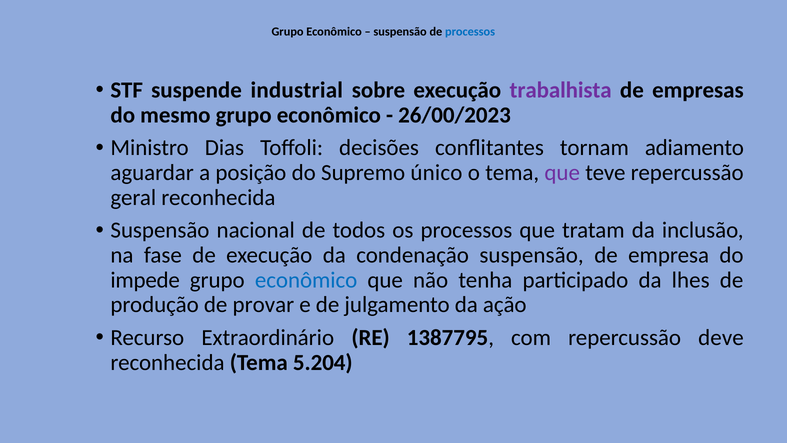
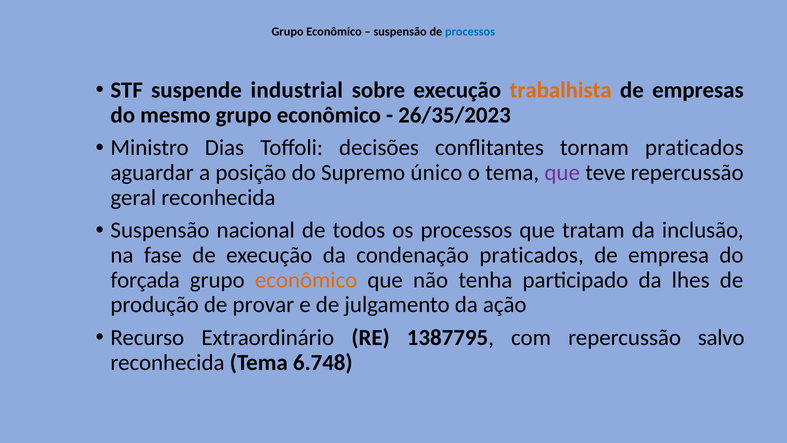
trabalhista colour: purple -> orange
26/00/2023: 26/00/2023 -> 26/35/2023
tornam adiamento: adiamento -> praticados
condenação suspensão: suspensão -> praticados
impede: impede -> forçada
econômico at (306, 280) colour: blue -> orange
deve: deve -> salvo
5.204: 5.204 -> 6.748
